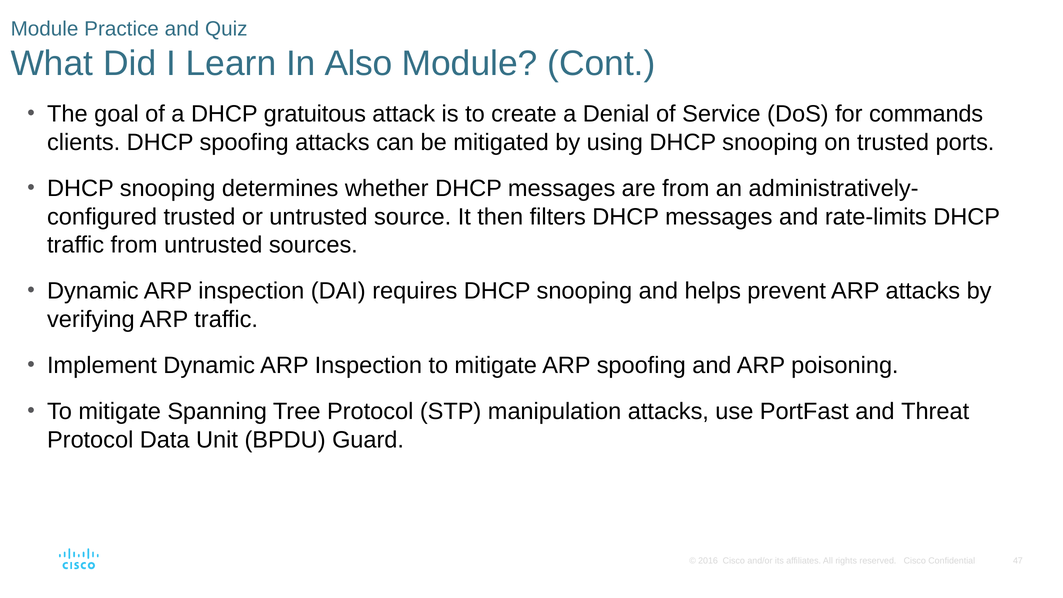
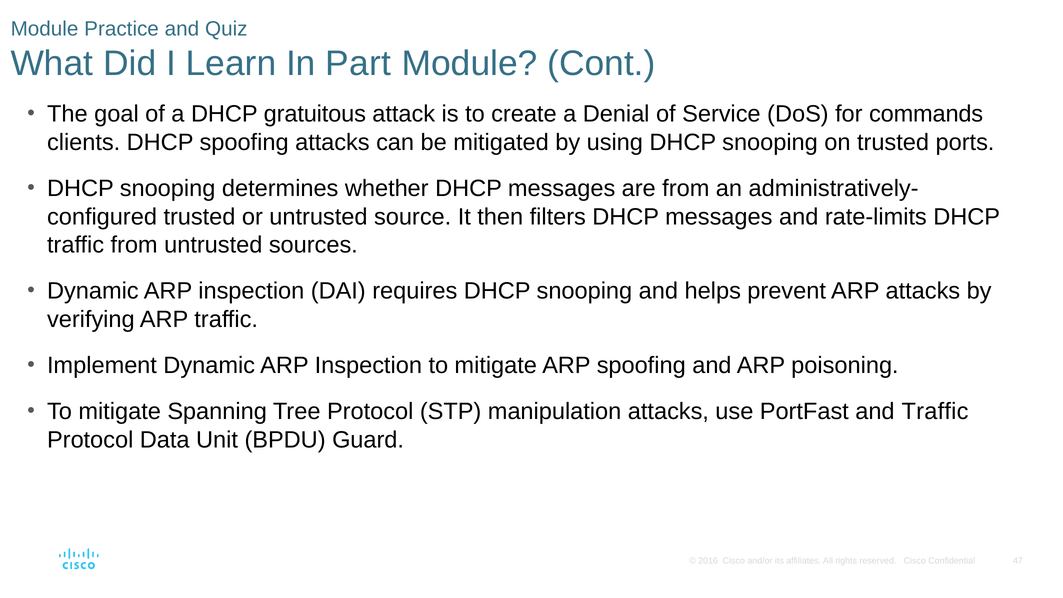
Also: Also -> Part
and Threat: Threat -> Traffic
